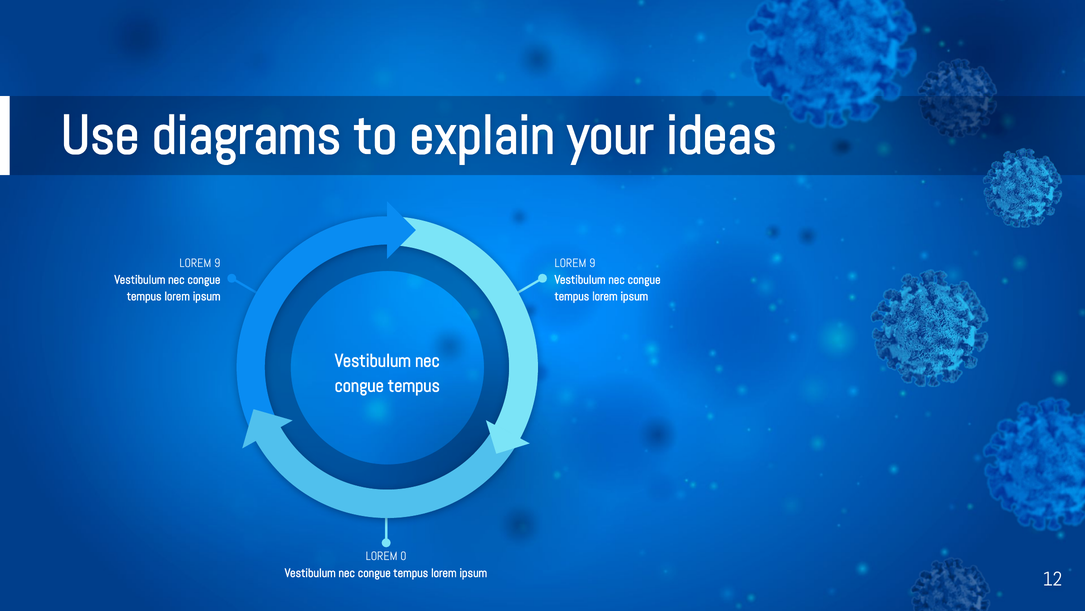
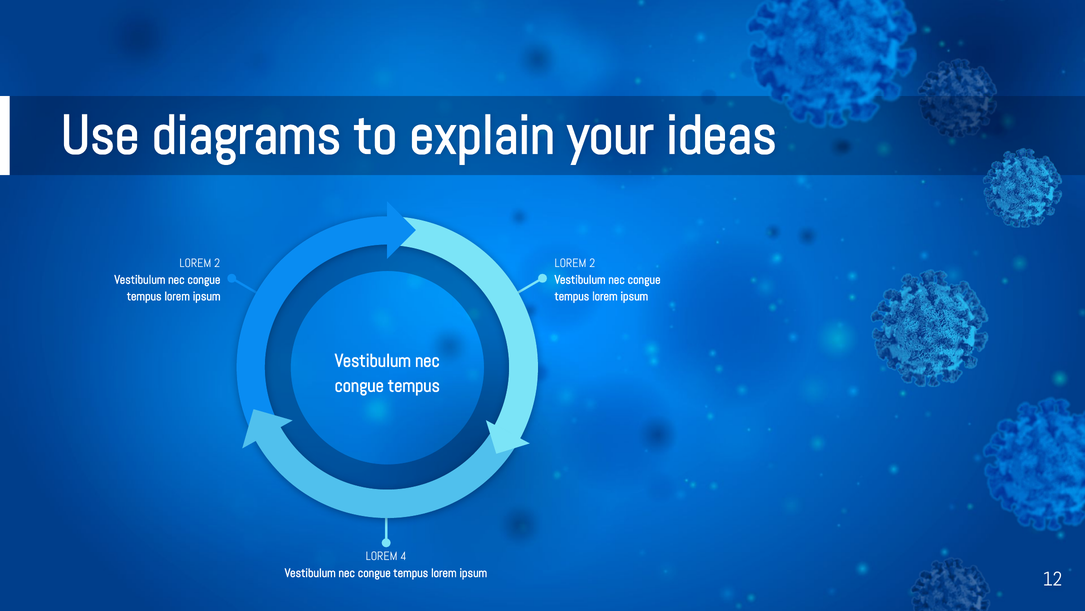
9 at (217, 263): 9 -> 2
9 at (592, 263): 9 -> 2
0: 0 -> 4
